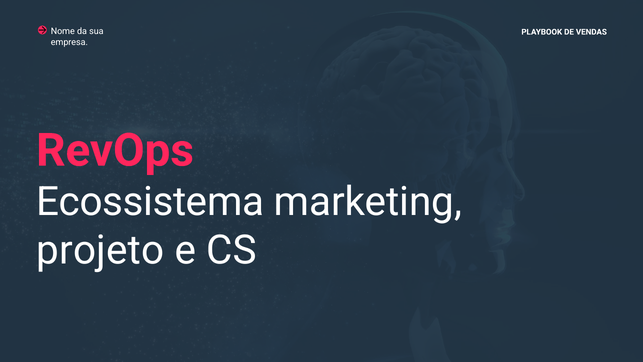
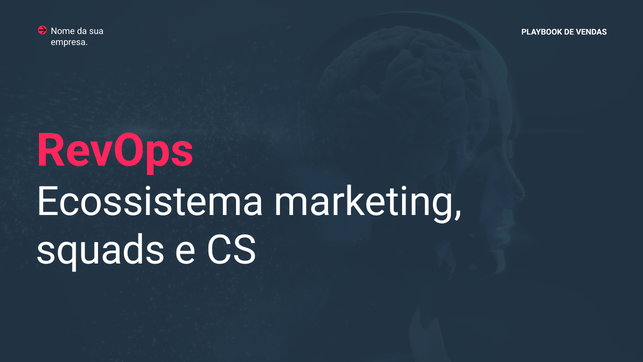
projeto: projeto -> squads
